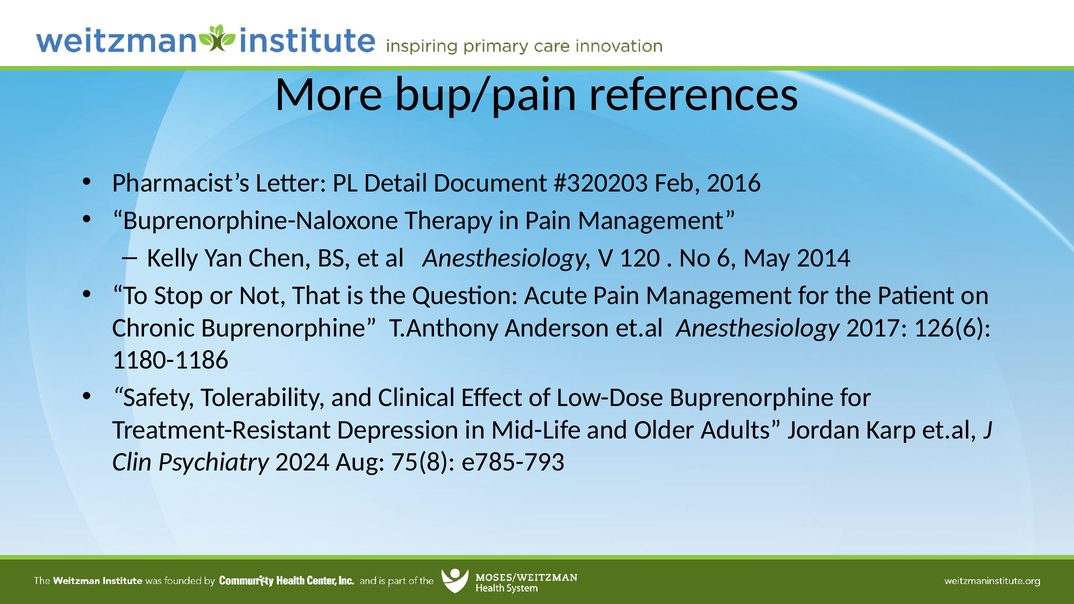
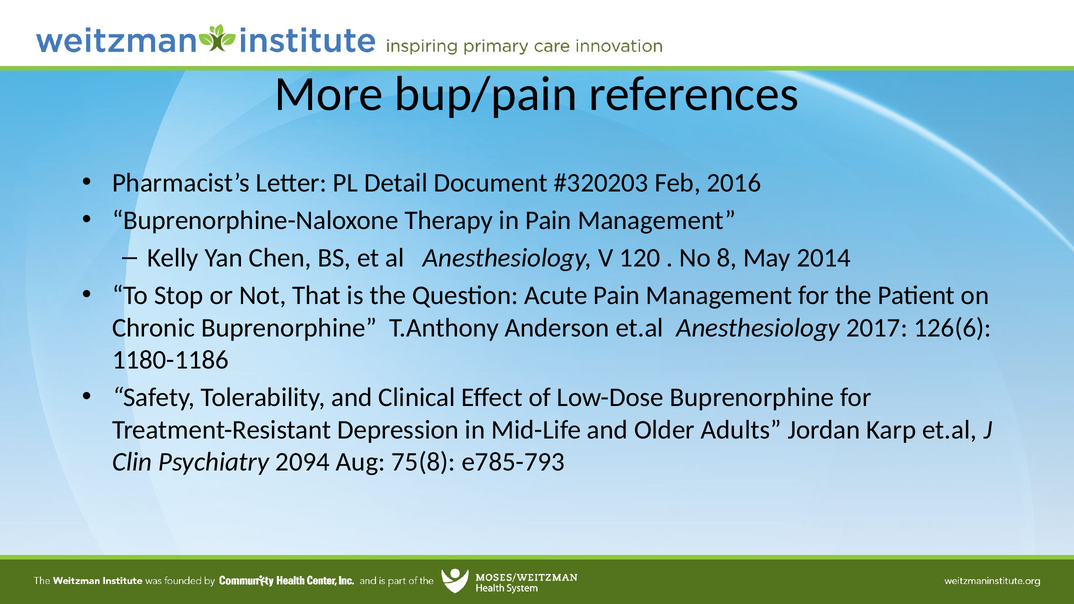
6: 6 -> 8
2024: 2024 -> 2094
